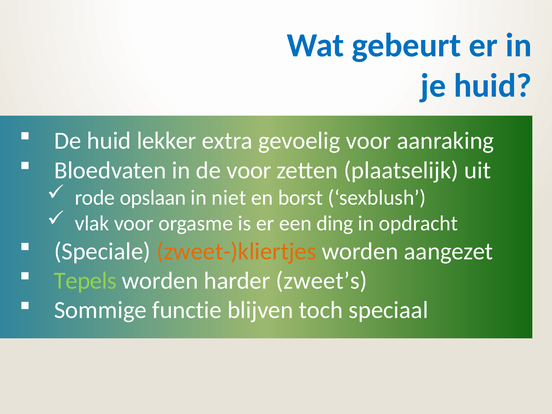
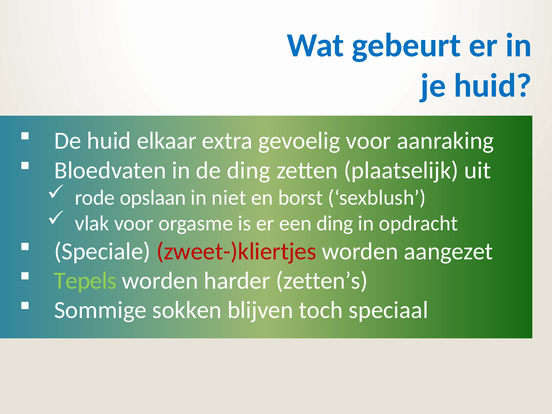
lekker: lekker -> elkaar
de voor: voor -> ding
zweet-)kliertjes colour: orange -> red
zweet’s: zweet’s -> zetten’s
functie: functie -> sokken
